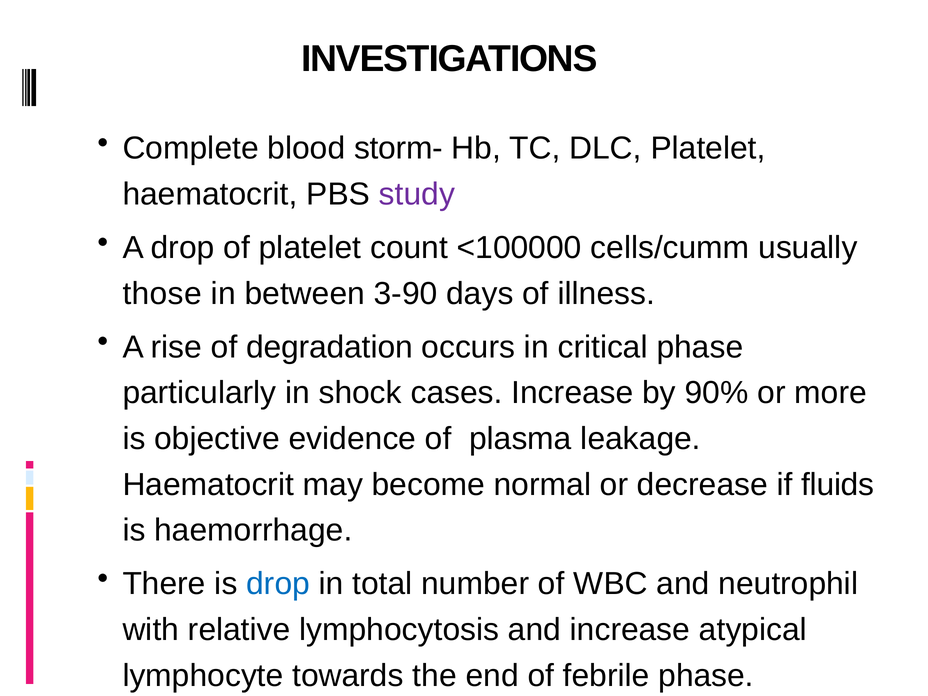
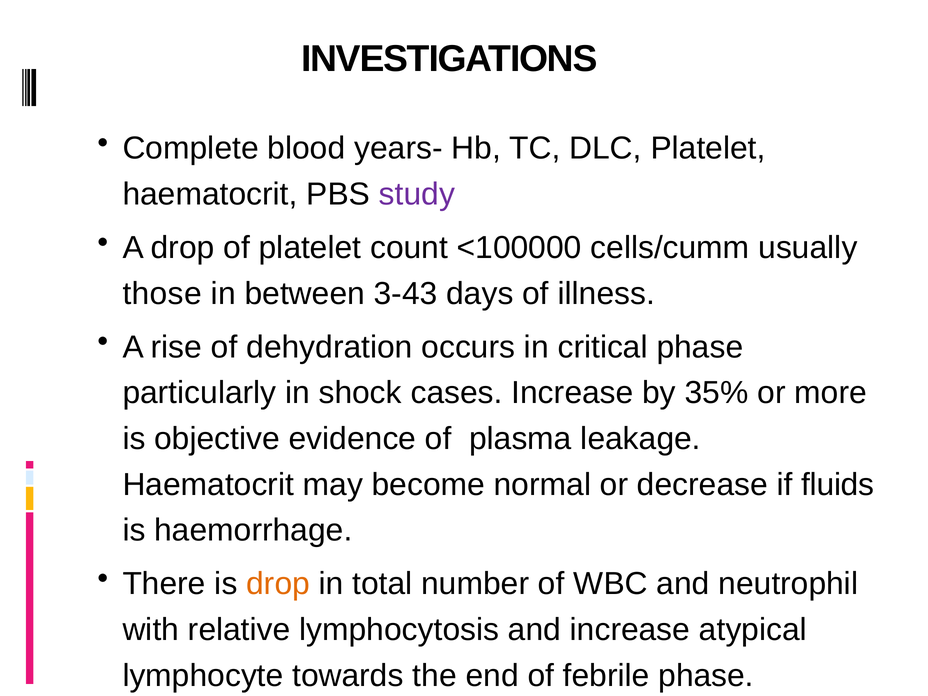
storm-: storm- -> years-
3-90: 3-90 -> 3-43
degradation: degradation -> dehydration
90%: 90% -> 35%
drop at (278, 584) colour: blue -> orange
